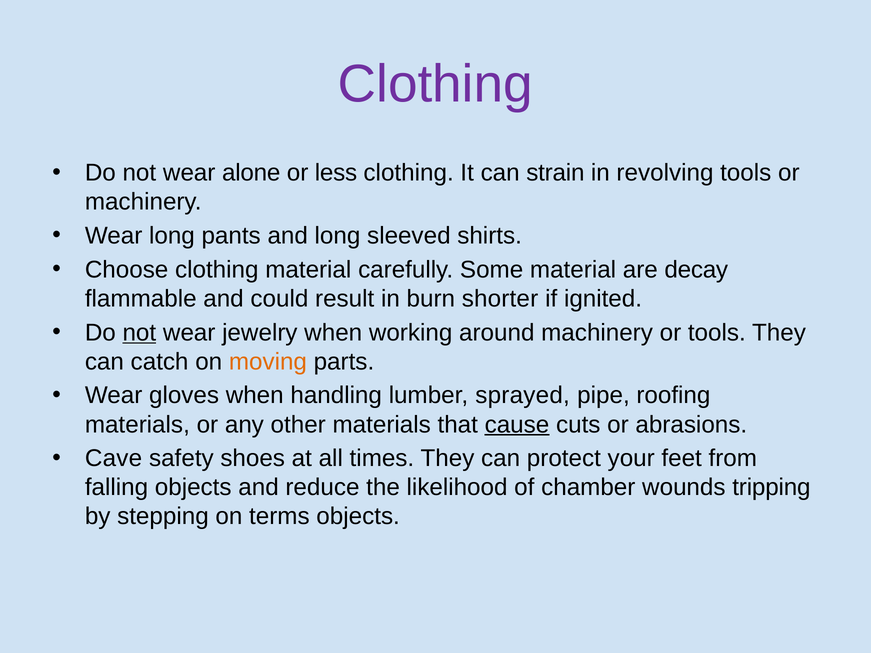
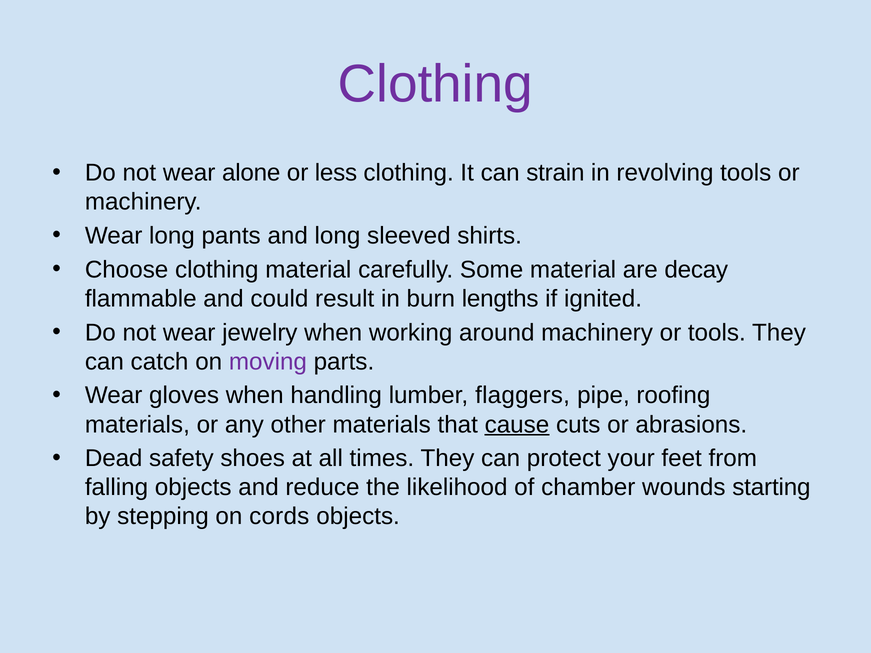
shorter: shorter -> lengths
not at (139, 333) underline: present -> none
moving colour: orange -> purple
sprayed: sprayed -> flaggers
Cave: Cave -> Dead
tripping: tripping -> starting
terms: terms -> cords
